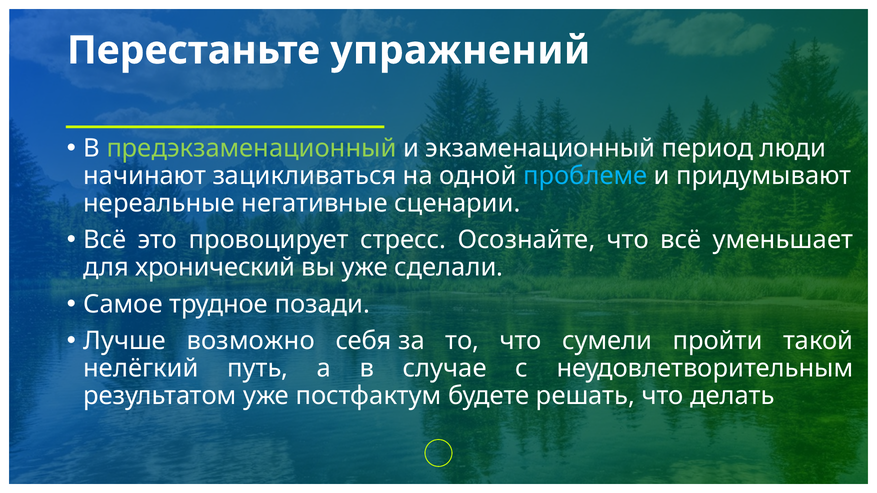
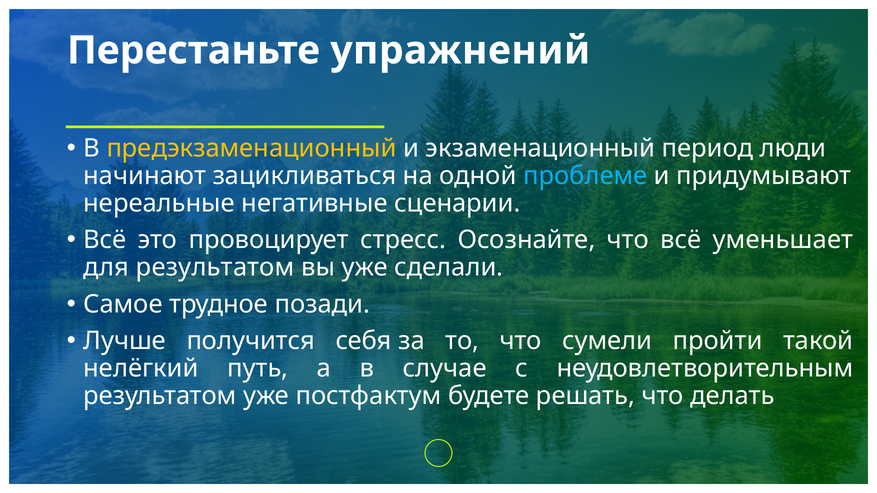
предэкзаменационный colour: light green -> yellow
для хронический: хронический -> результатом
возможно: возможно -> получится
